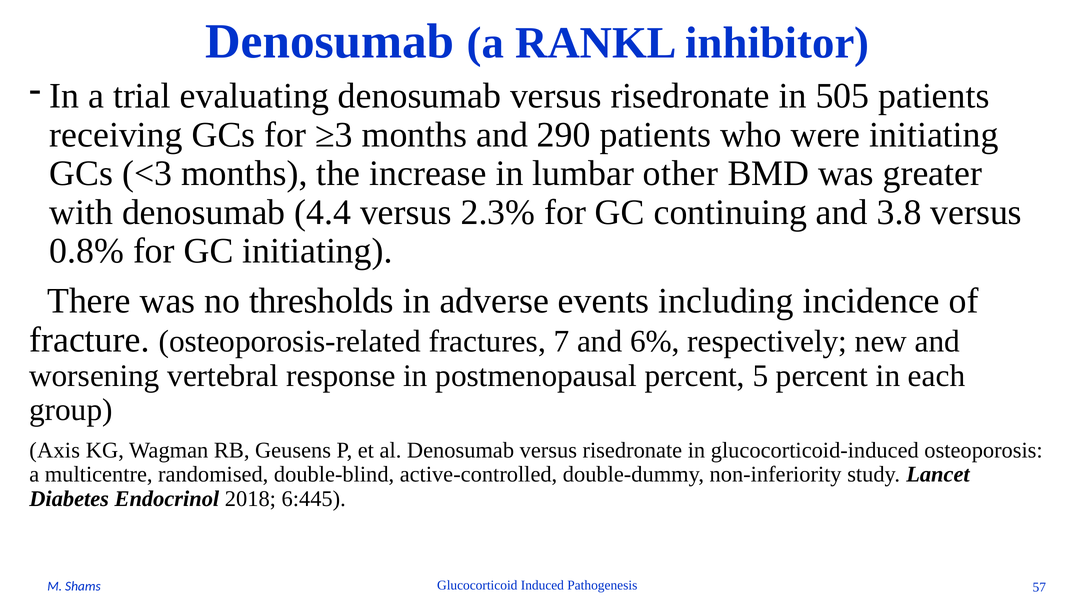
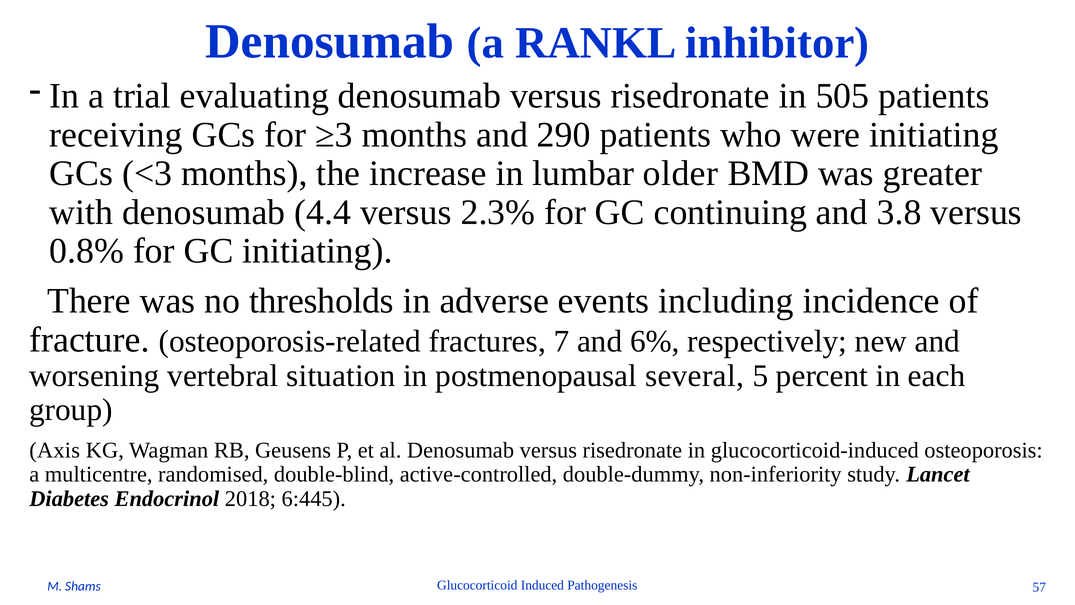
other: other -> older
response: response -> situation
postmenopausal percent: percent -> several
